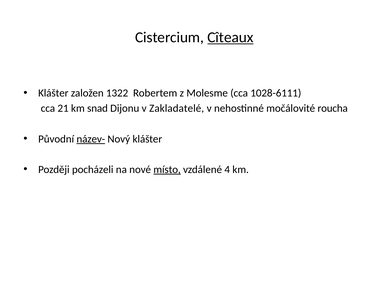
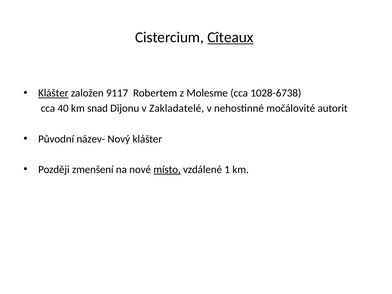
Klášter at (53, 93) underline: none -> present
1322: 1322 -> 9117
1028-6111: 1028-6111 -> 1028-6738
21: 21 -> 40
roucha: roucha -> autorit
název- underline: present -> none
pocházeli: pocházeli -> zmenšení
4: 4 -> 1
